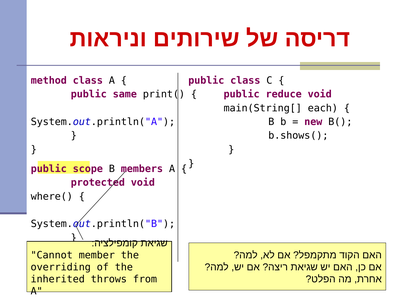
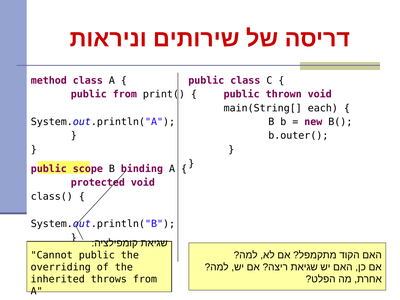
public same: same -> from
reduce: reduce -> thrown
b.shows(: b.shows( -> b.outer(
members: members -> binding
where(: where( -> class(
member at (97, 255): member -> public
